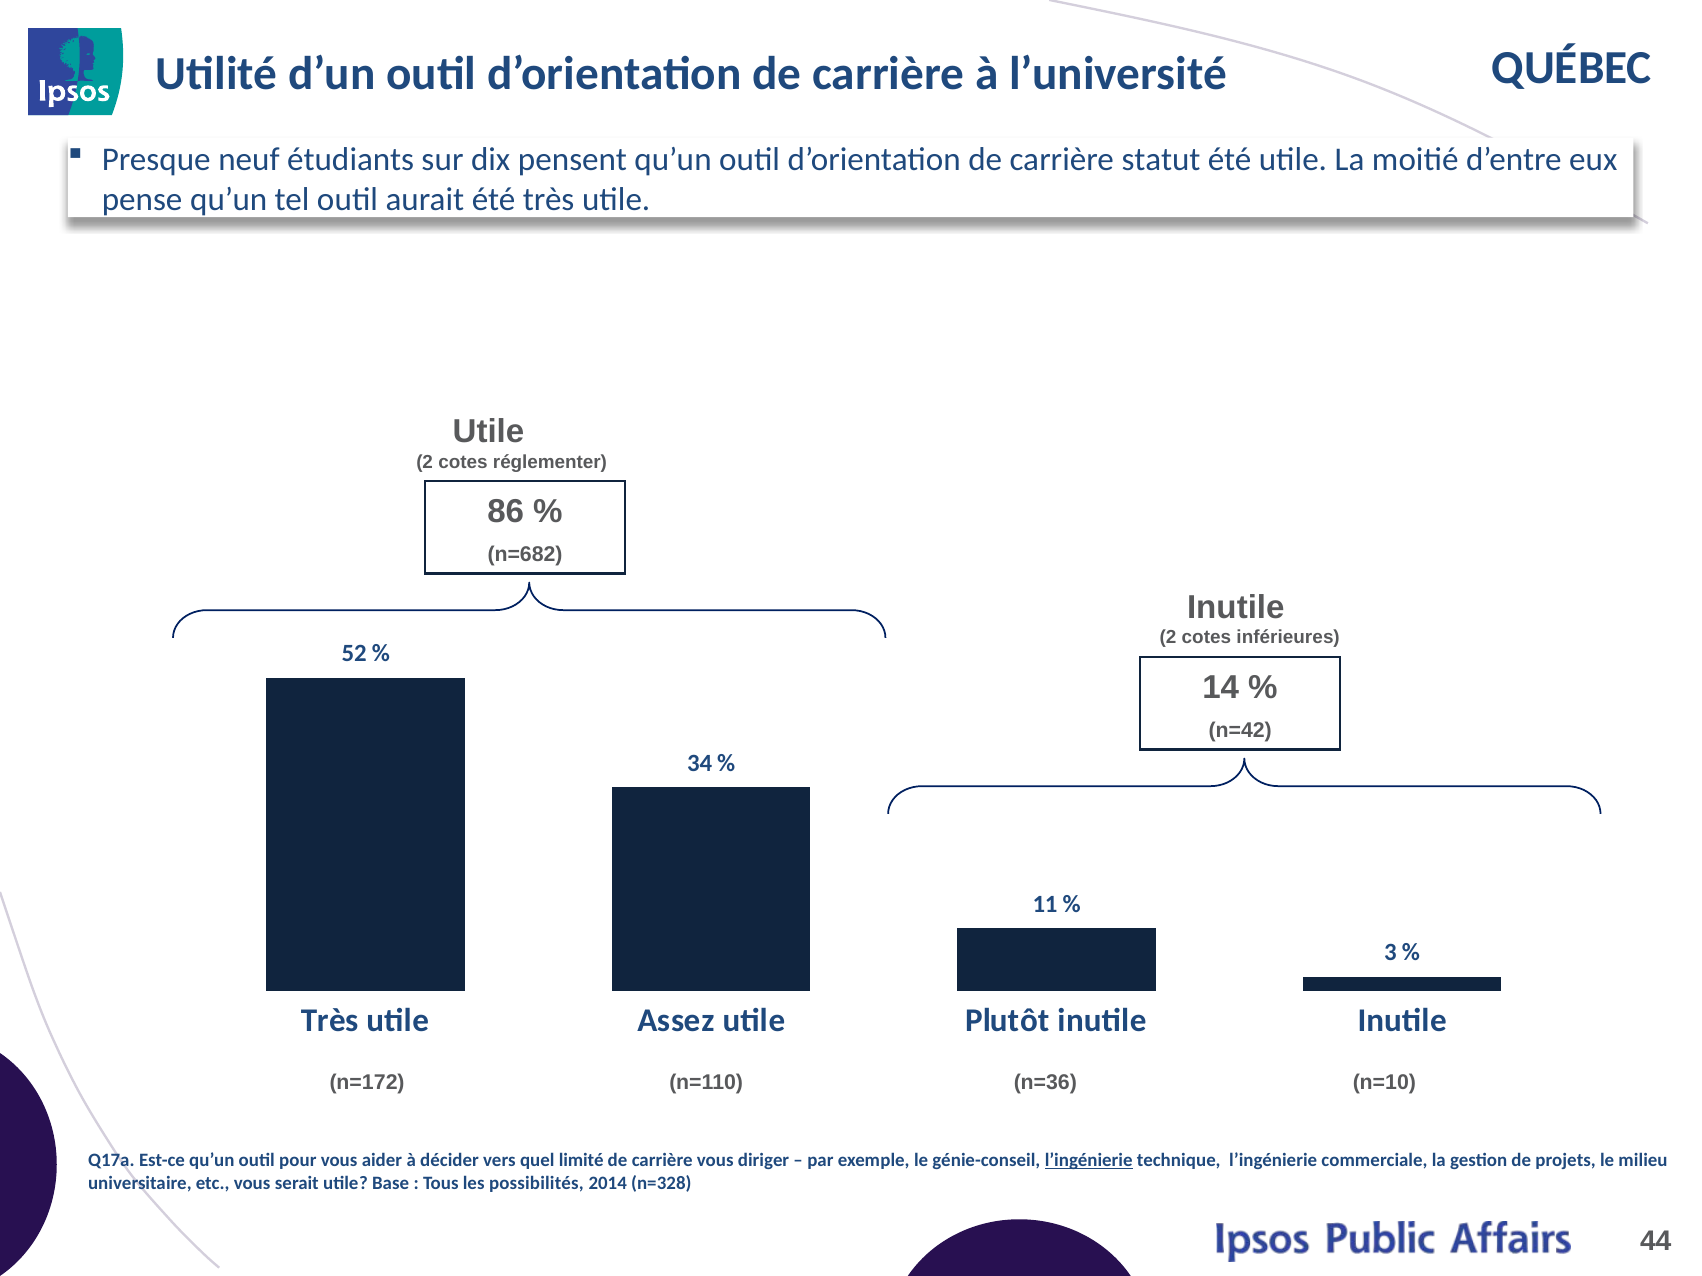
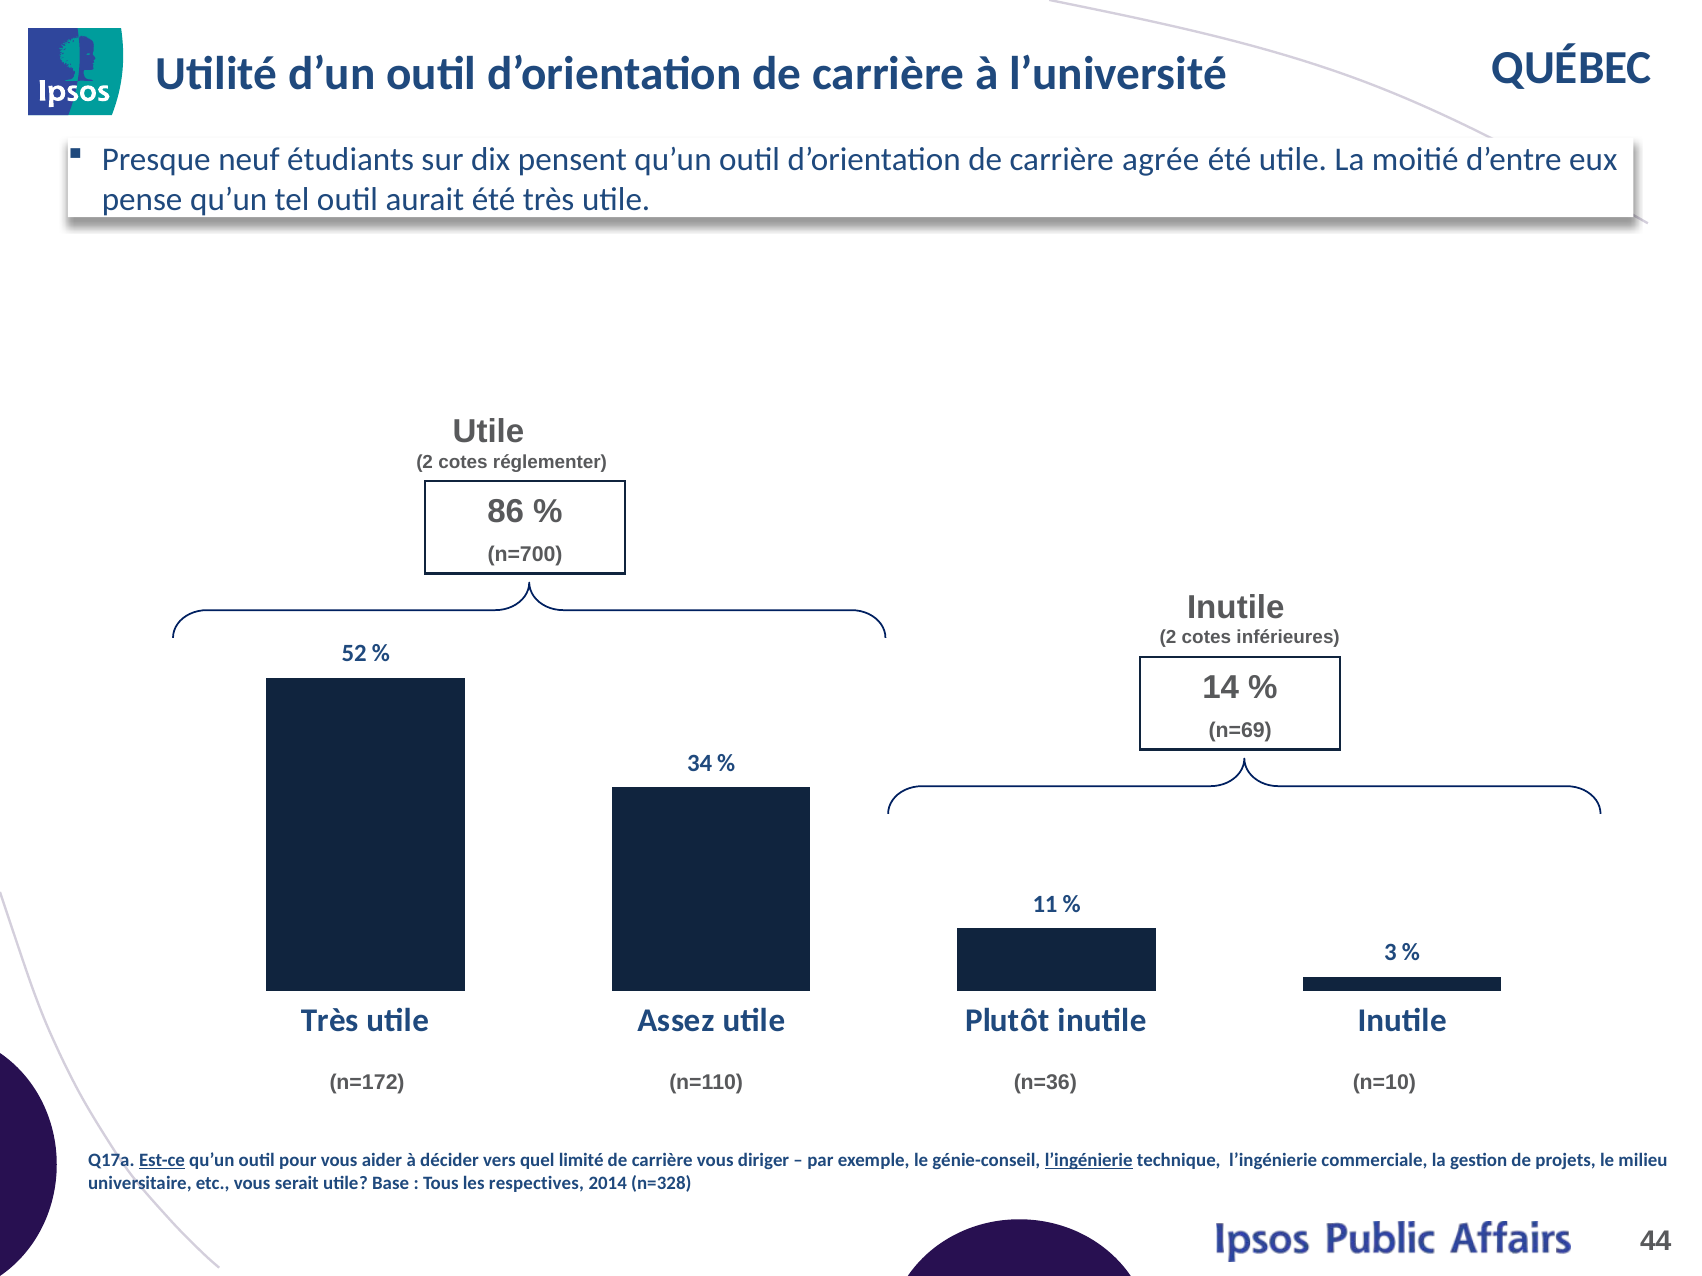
statut: statut -> agrée
n=682: n=682 -> n=700
n=42: n=42 -> n=69
Est-ce underline: none -> present
possibilités: possibilités -> respectives
